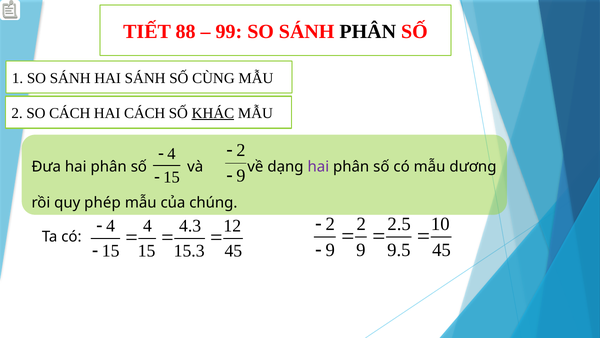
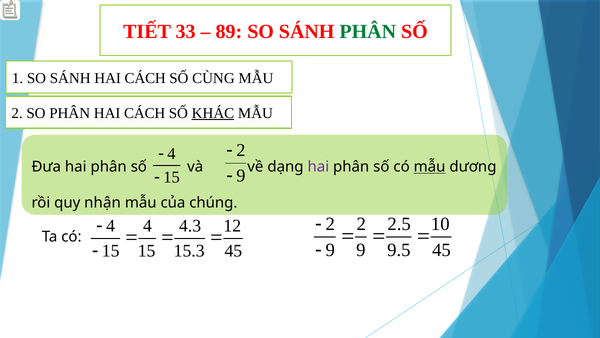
88: 88 -> 33
99: 99 -> 89
PHÂN at (368, 32) colour: black -> green
SÁNH HAI SÁNH: SÁNH -> CÁCH
SO CÁCH: CÁCH -> PHÂN
mẫu at (430, 167) underline: none -> present
phép: phép -> nhận
